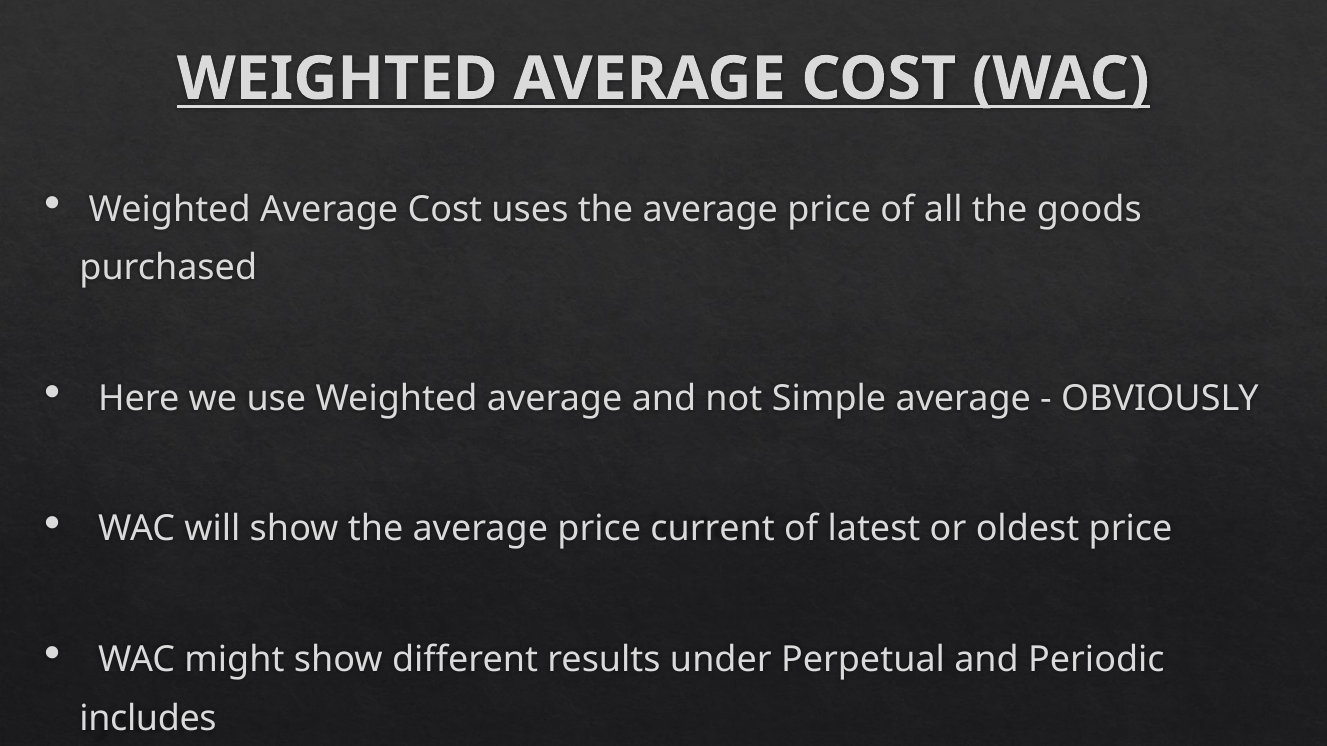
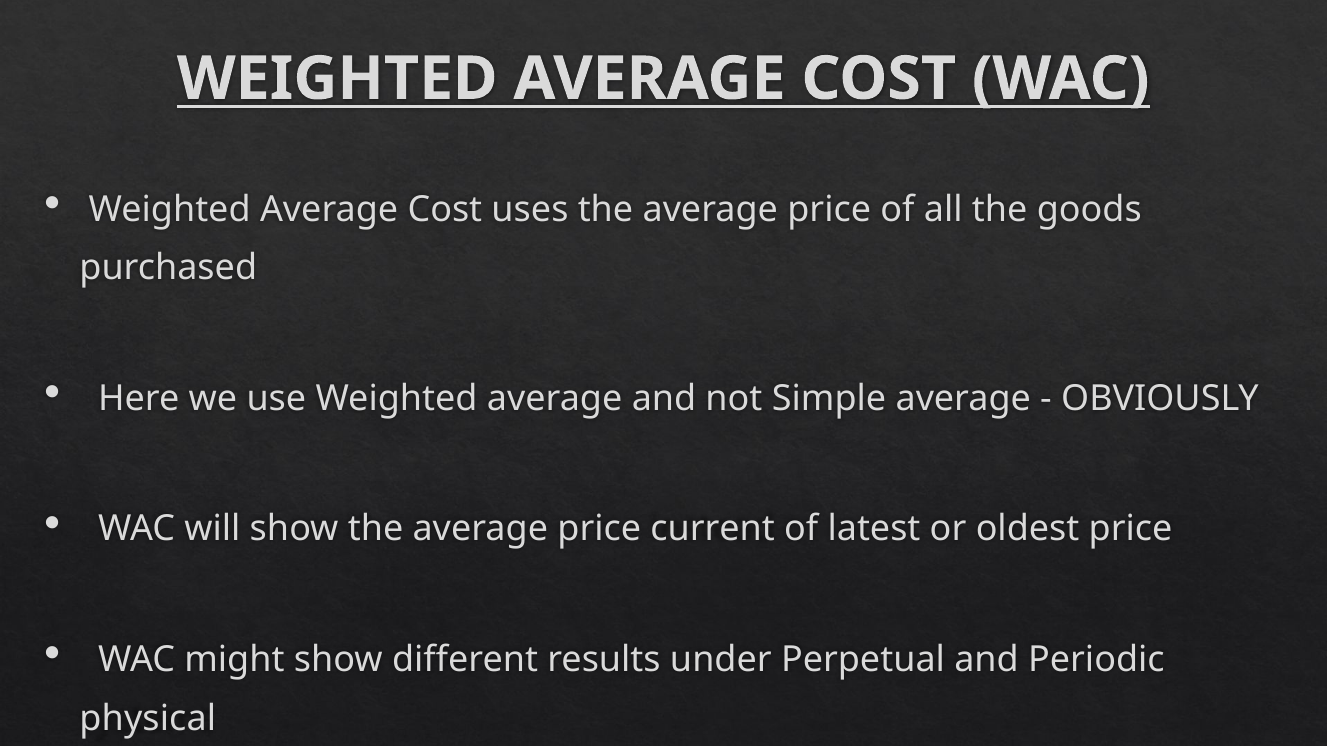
includes: includes -> physical
